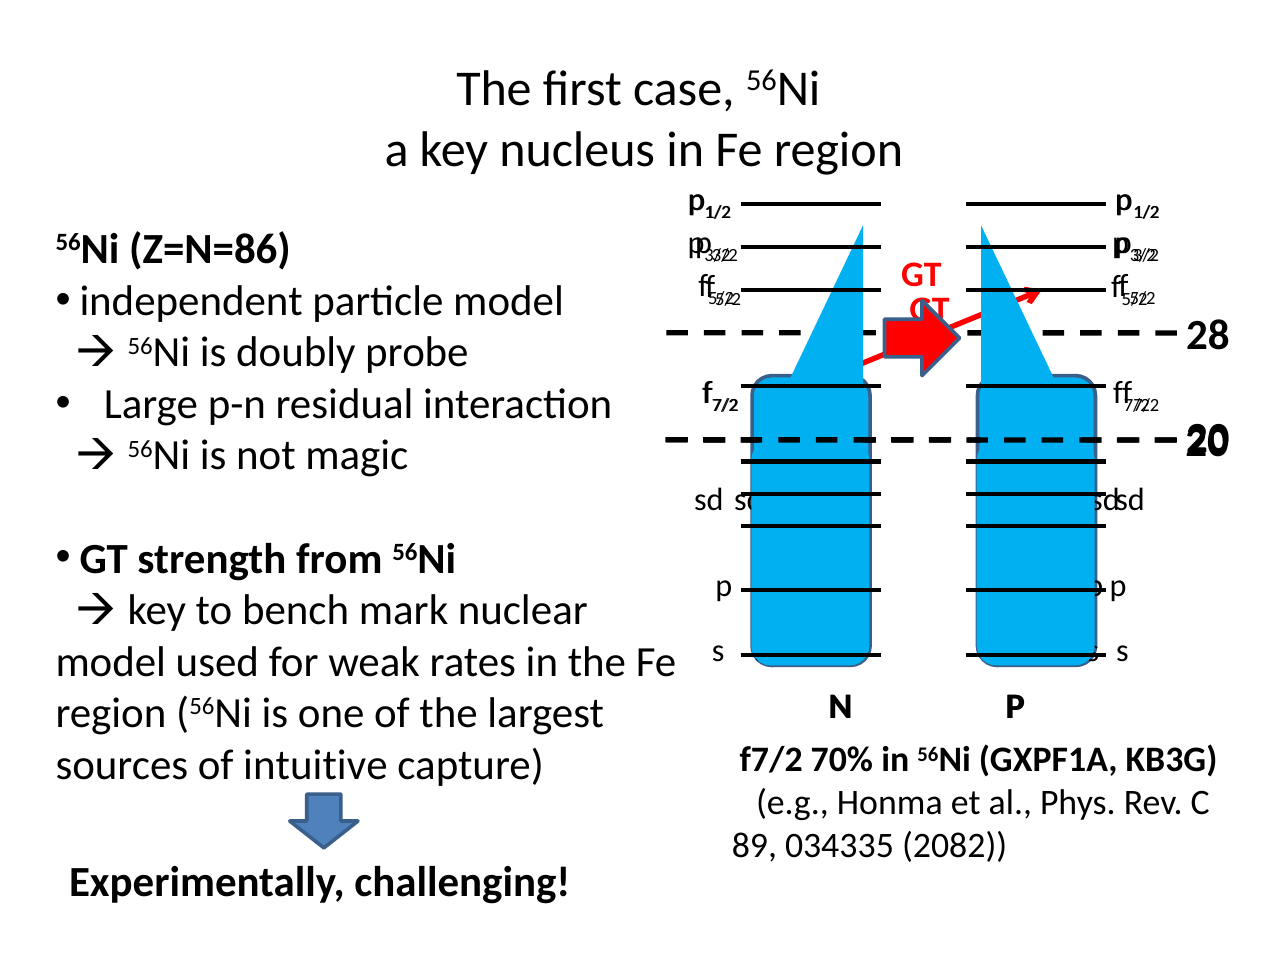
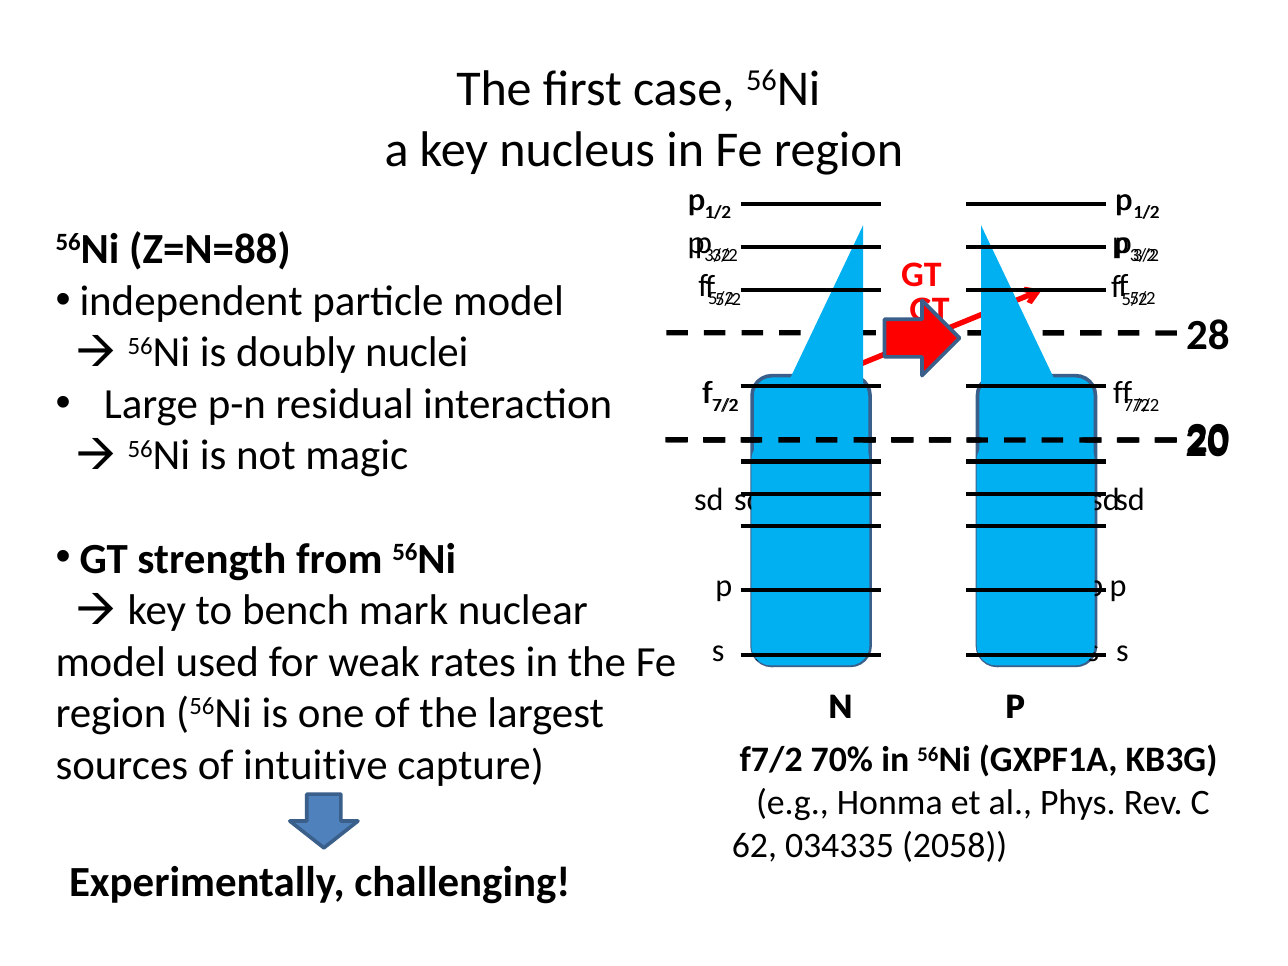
Z=N=86: Z=N=86 -> Z=N=88
probe: probe -> nuclei
89: 89 -> 62
2082: 2082 -> 2058
